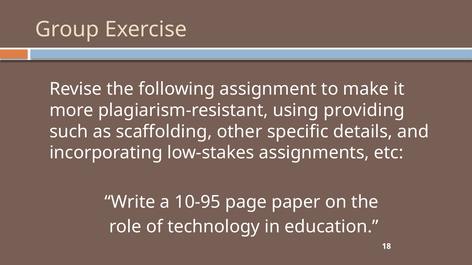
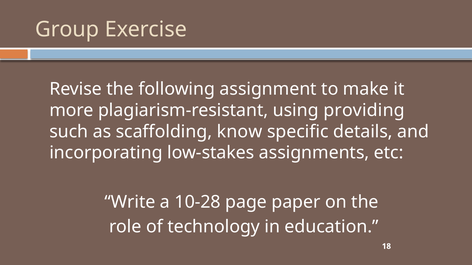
other: other -> know
10-95: 10-95 -> 10-28
